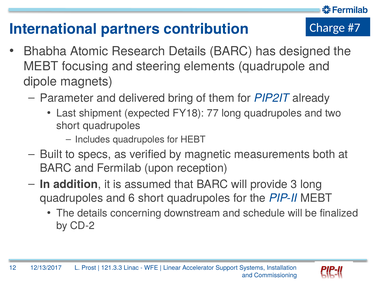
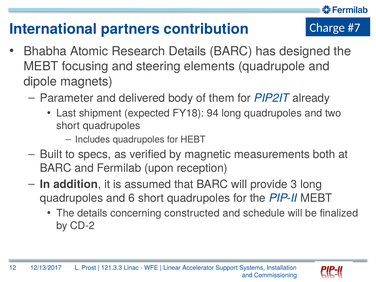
bring: bring -> body
77: 77 -> 94
downstream: downstream -> constructed
